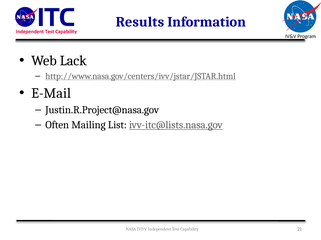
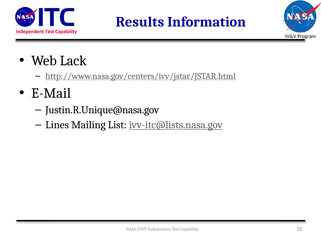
Justin.R.Project@nasa.gov: Justin.R.Project@nasa.gov -> Justin.R.Unique@nasa.gov
Often: Often -> Lines
